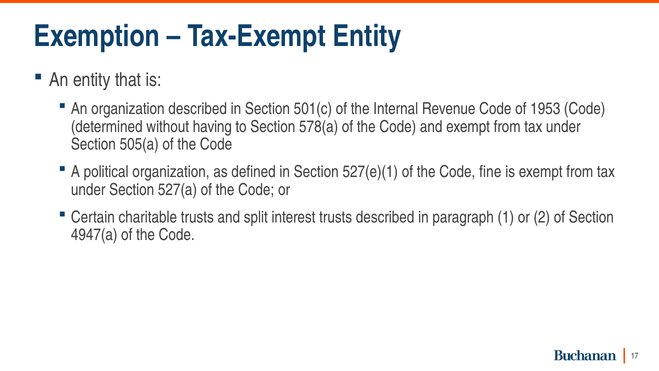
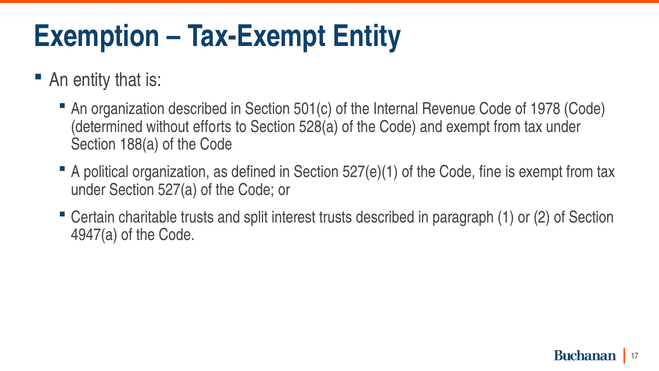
1953: 1953 -> 1978
having: having -> efforts
578(a: 578(a -> 528(a
505(a: 505(a -> 188(a
